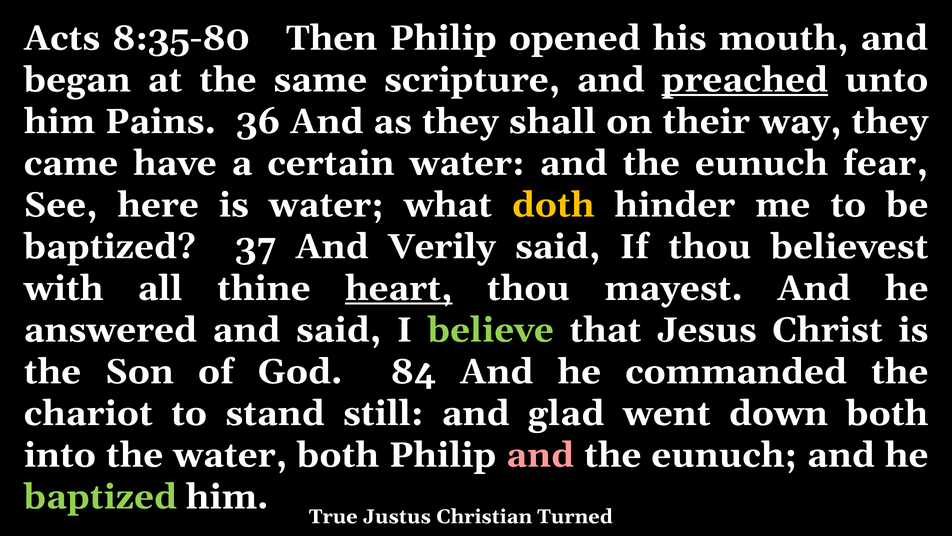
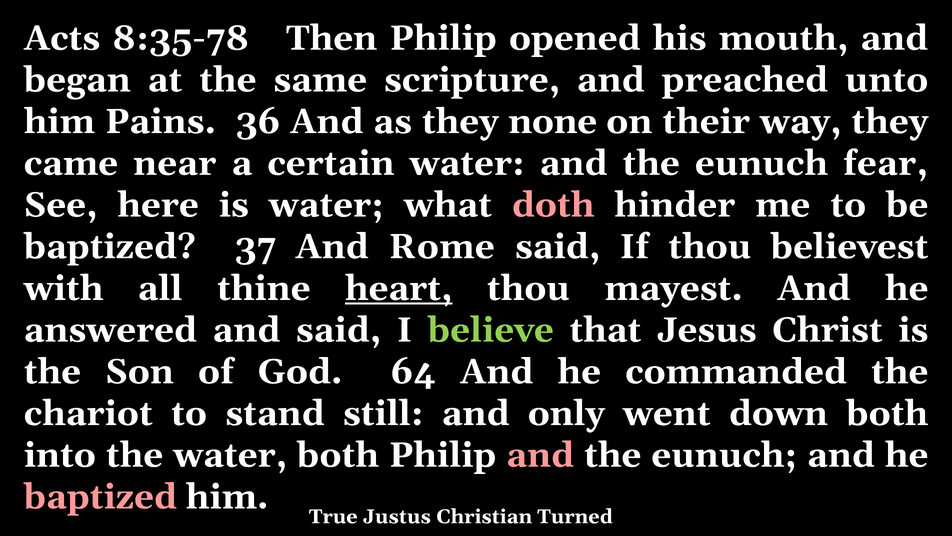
8:35-80: 8:35-80 -> 8:35-78
preached underline: present -> none
shall: shall -> none
have: have -> near
doth colour: yellow -> pink
Verily: Verily -> Rome
84: 84 -> 64
glad: glad -> only
baptized at (100, 496) colour: light green -> pink
